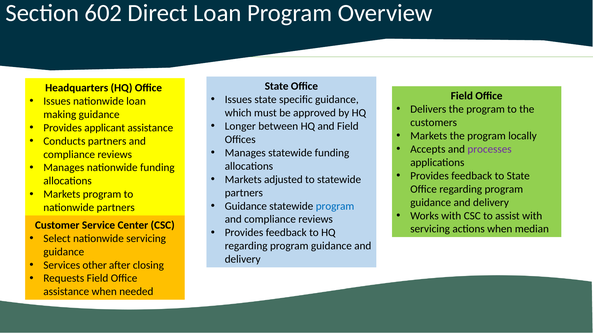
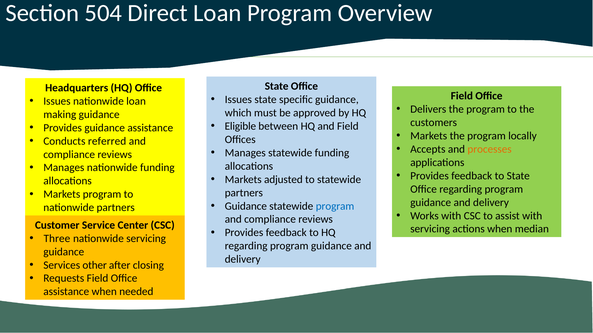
602: 602 -> 504
Longer: Longer -> Eligible
Provides applicant: applicant -> guidance
Conducts partners: partners -> referred
processes colour: purple -> orange
Select: Select -> Three
